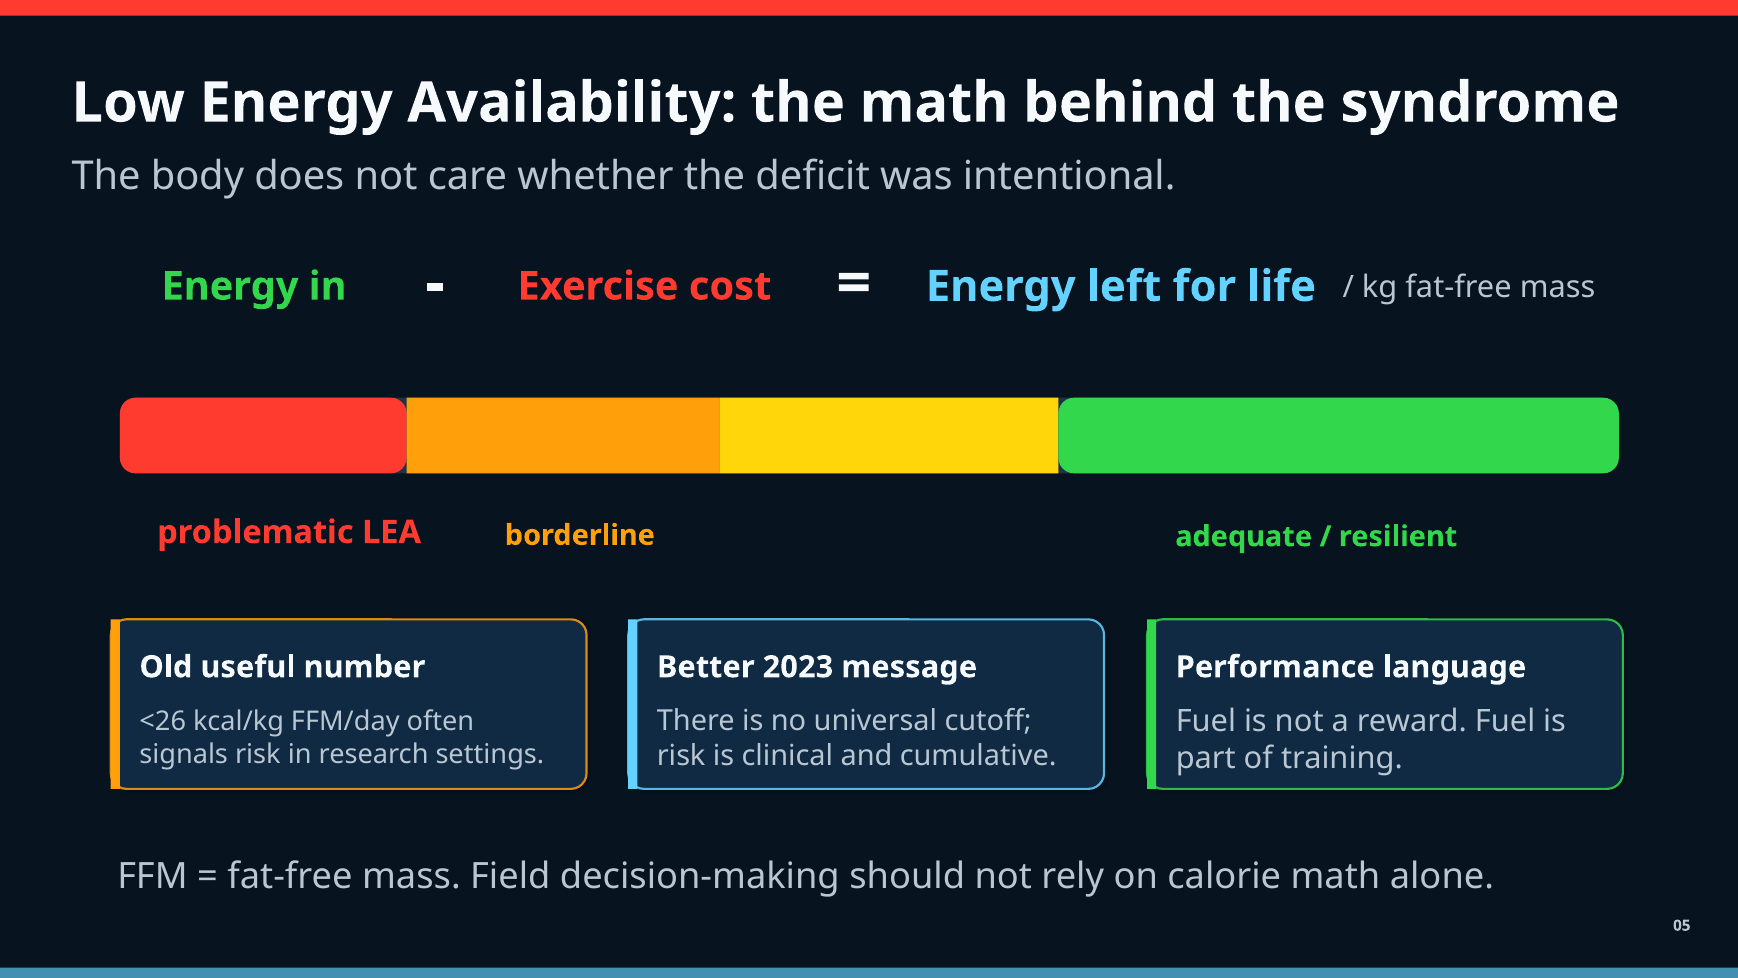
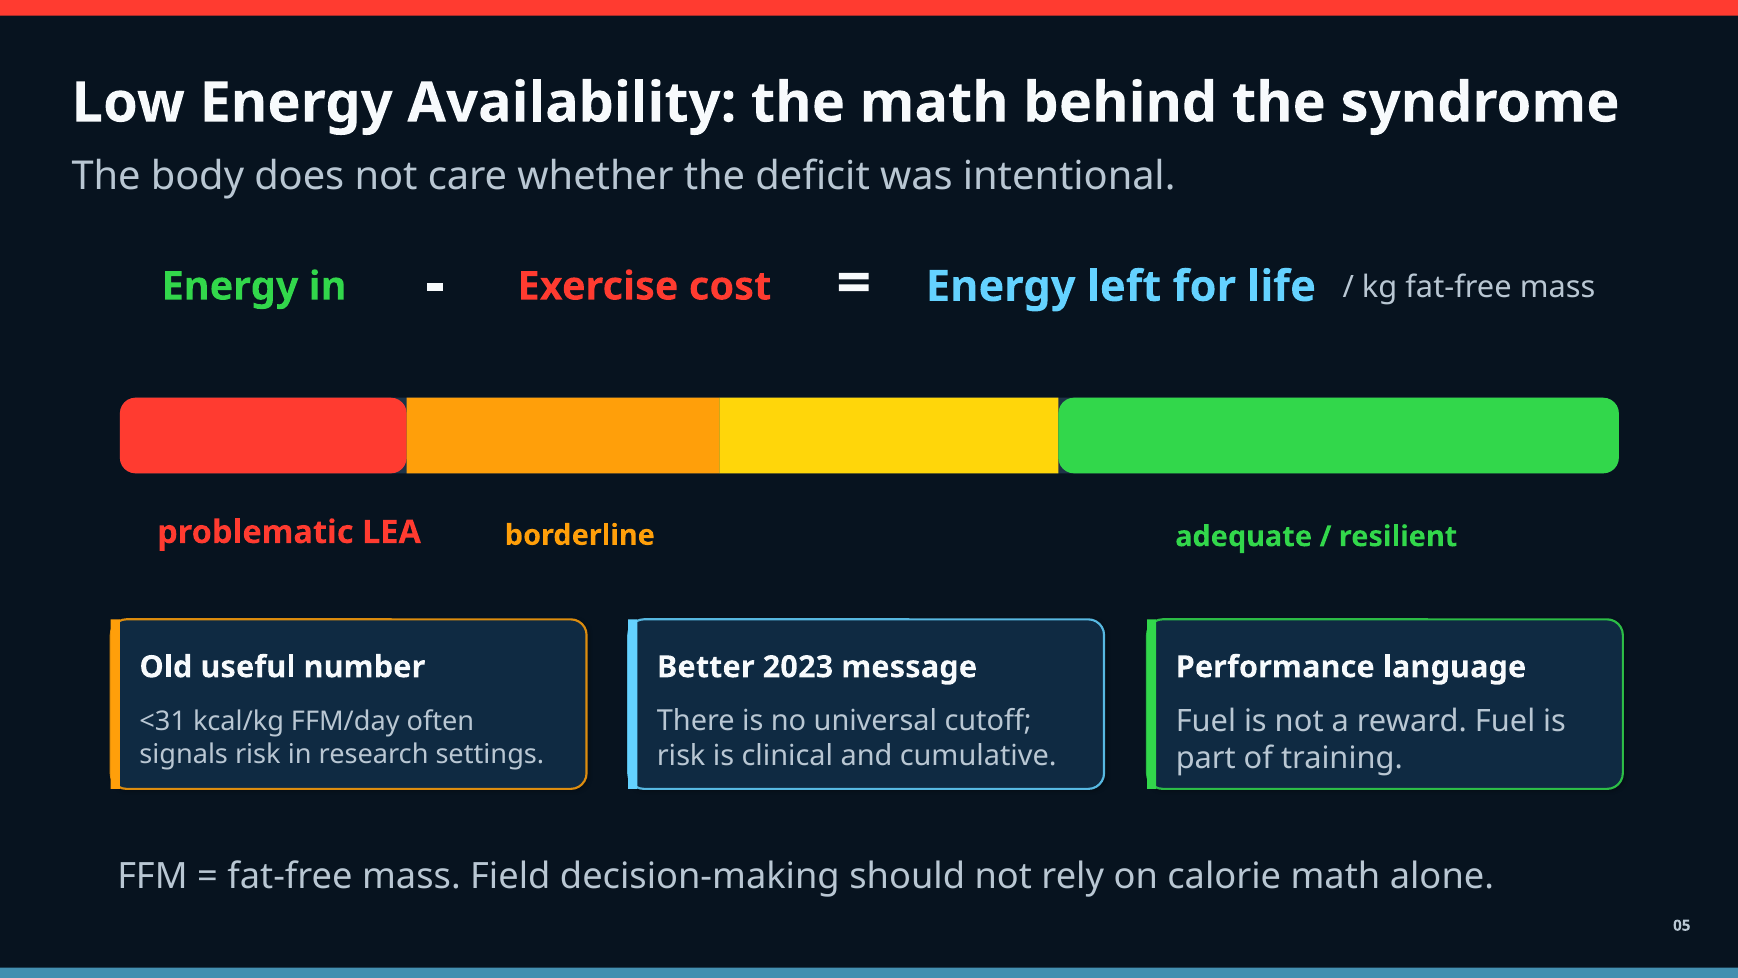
<26: <26 -> <31
